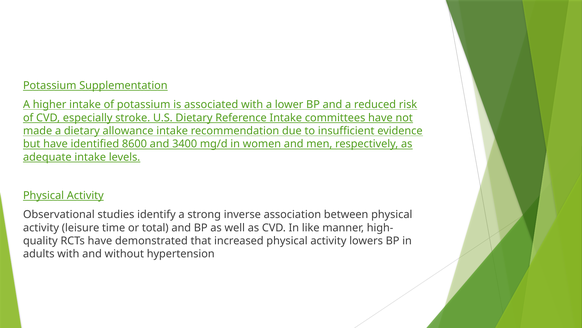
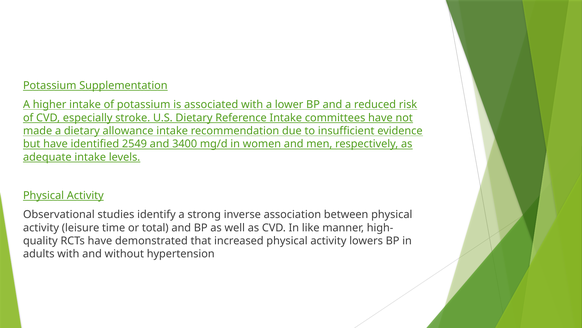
8600: 8600 -> 2549
